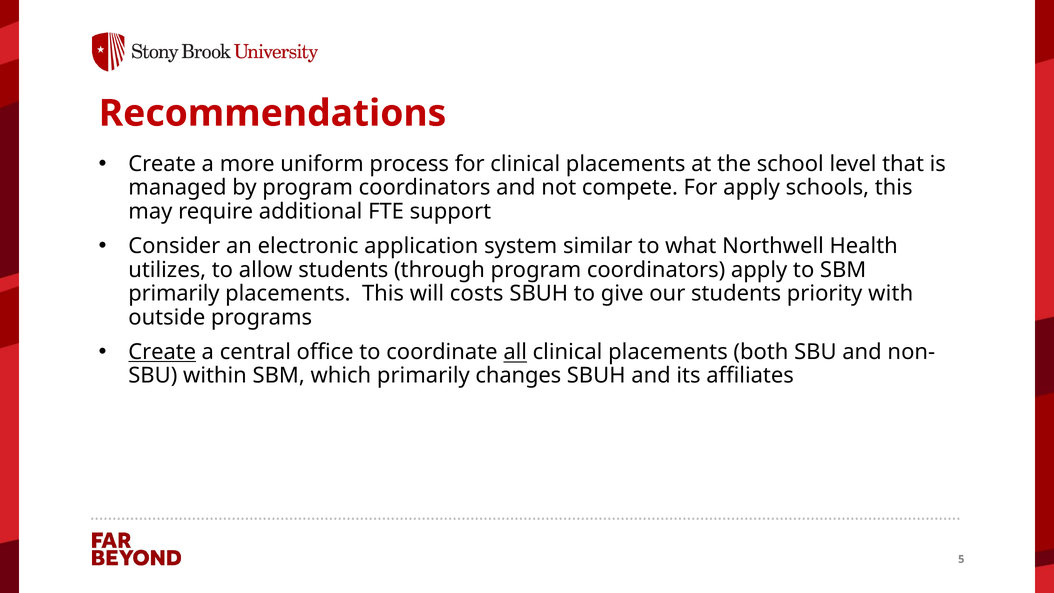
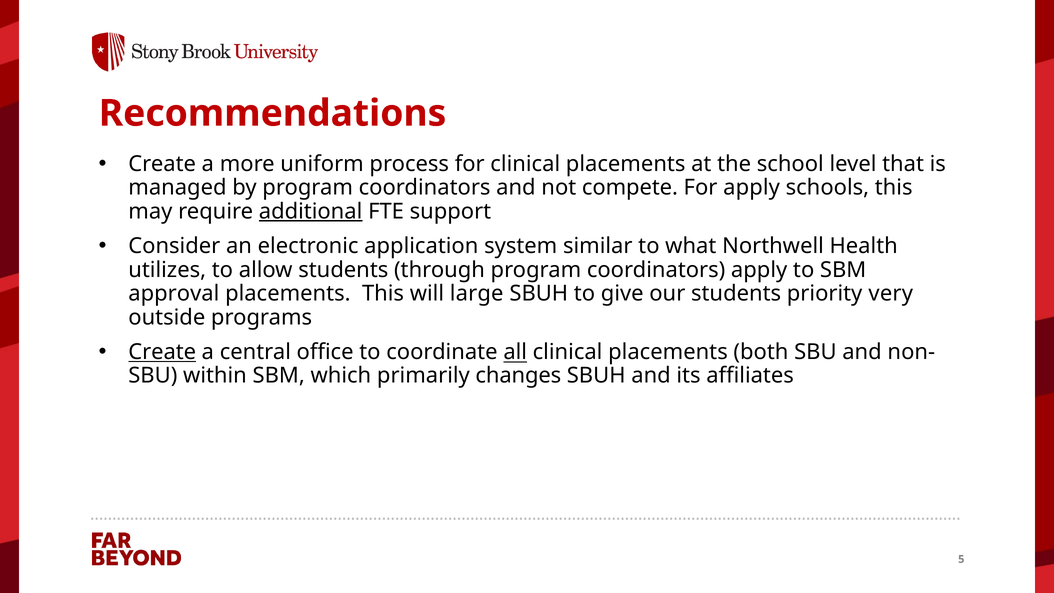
additional underline: none -> present
primarily at (174, 293): primarily -> approval
costs: costs -> large
with: with -> very
